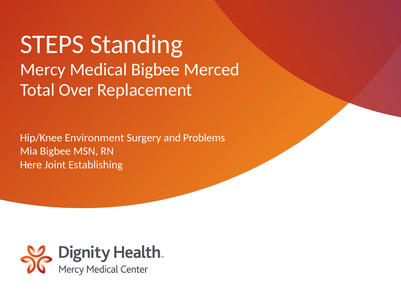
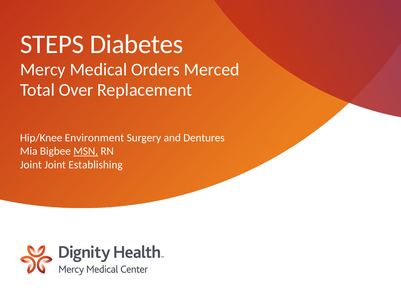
Standing: Standing -> Diabetes
Medical Bigbee: Bigbee -> Orders
Problems: Problems -> Dentures
MSN underline: none -> present
Here at (31, 165): Here -> Joint
